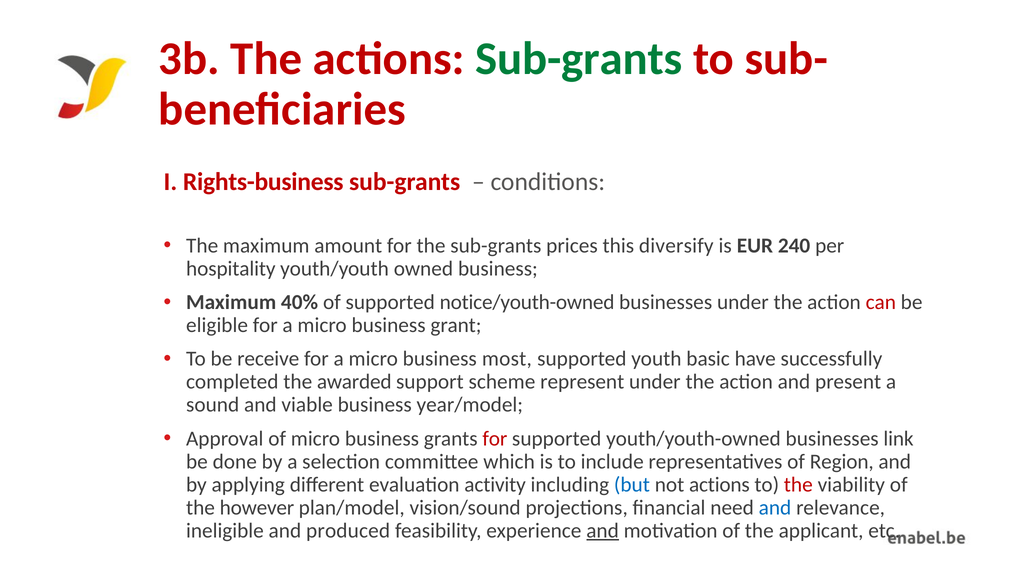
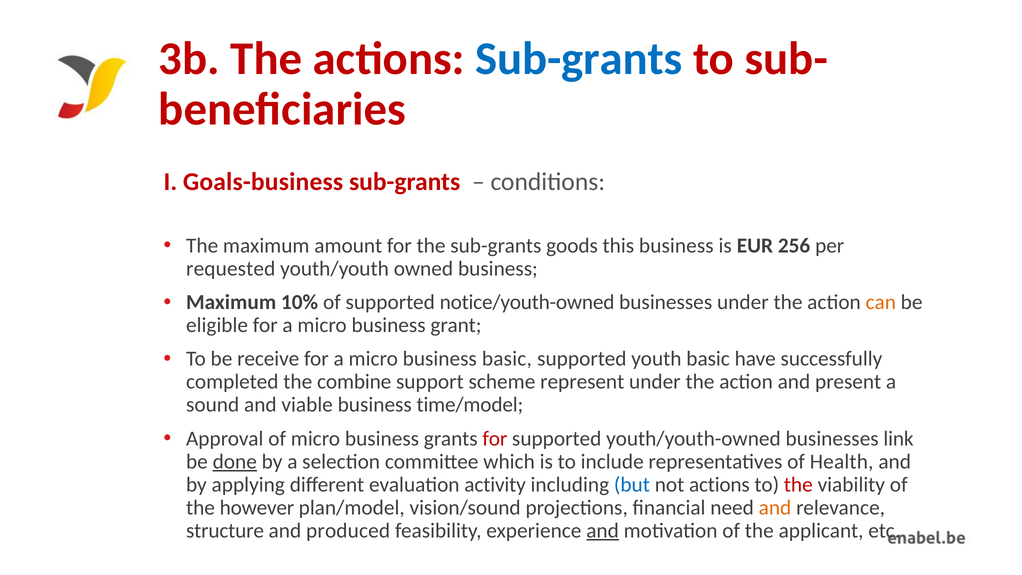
Sub-grants at (579, 59) colour: green -> blue
Rights-business: Rights-business -> Goals-business
prices: prices -> goods
this diversify: diversify -> business
240: 240 -> 256
hospitality: hospitality -> requested
40%: 40% -> 10%
can colour: red -> orange
business most: most -> basic
awarded: awarded -> combine
year/model: year/model -> time/model
done underline: none -> present
Region: Region -> Health
and at (775, 507) colour: blue -> orange
ineligible: ineligible -> structure
